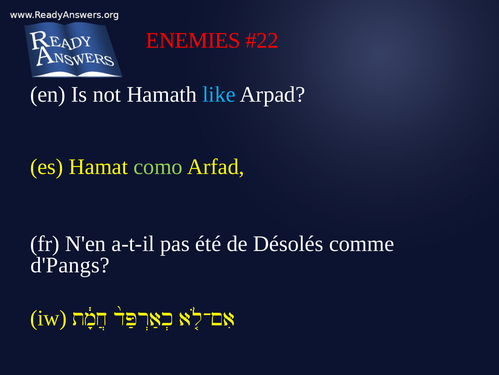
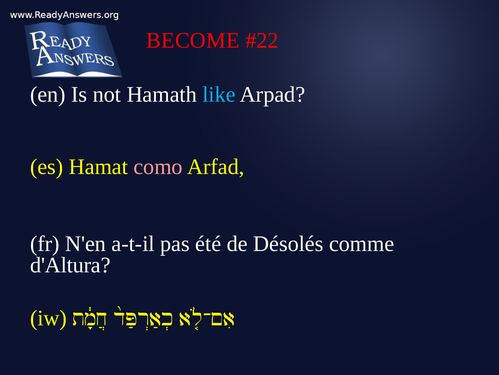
ENEMIES: ENEMIES -> BECOME
como colour: light green -> pink
d'Pangs: d'Pangs -> d'Altura
